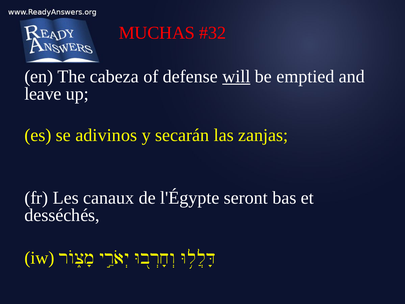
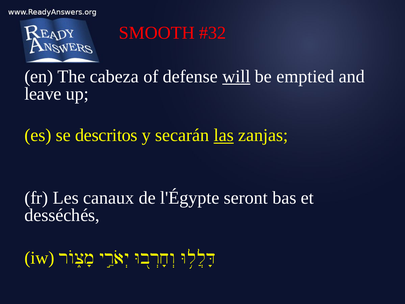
MUCHAS: MUCHAS -> SMOOTH
adivinos: adivinos -> descritos
las underline: none -> present
